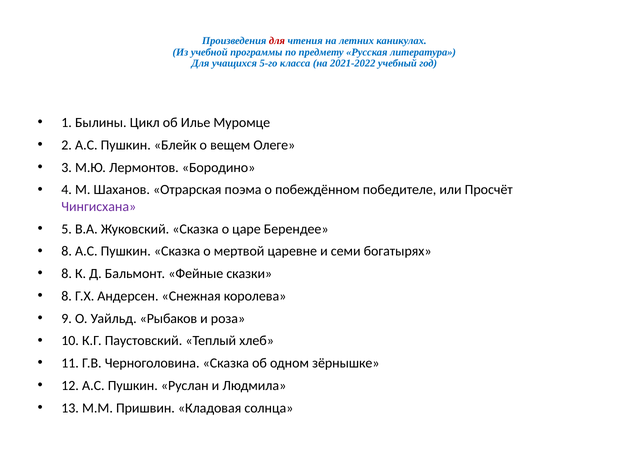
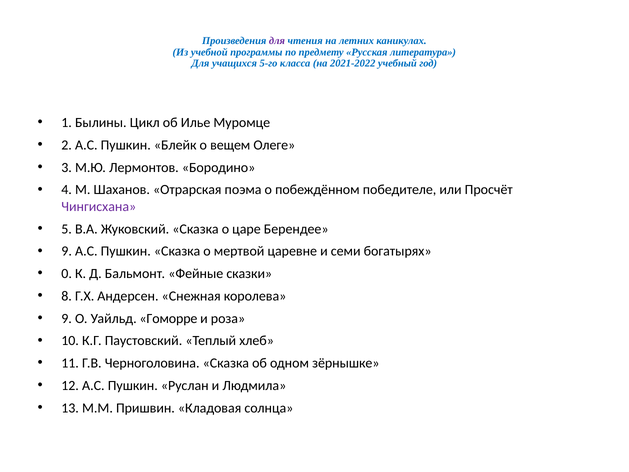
для at (277, 41) colour: red -> purple
8 at (67, 251): 8 -> 9
8 at (67, 274): 8 -> 0
Рыбаков: Рыбаков -> Гоморре
